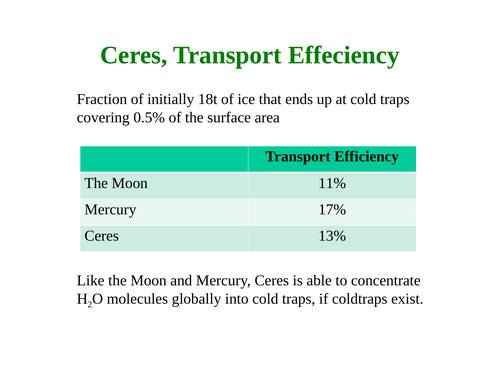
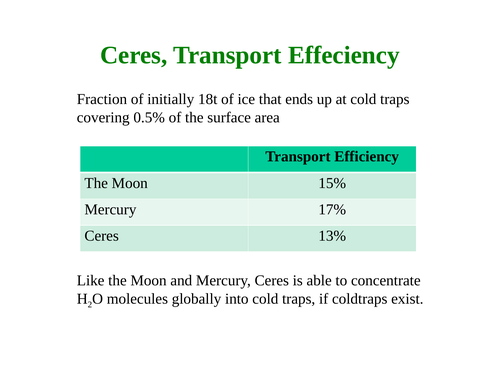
11%: 11% -> 15%
